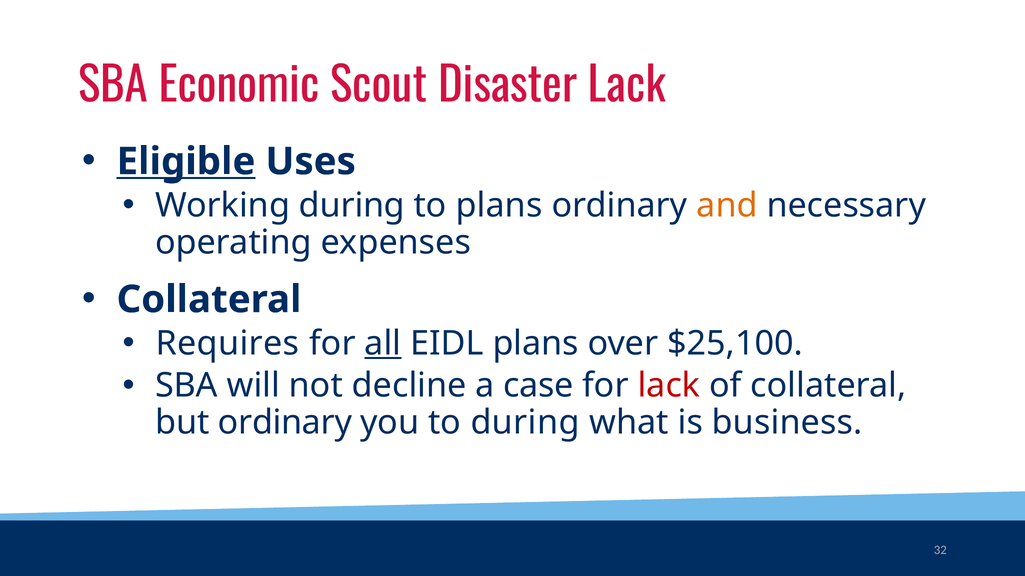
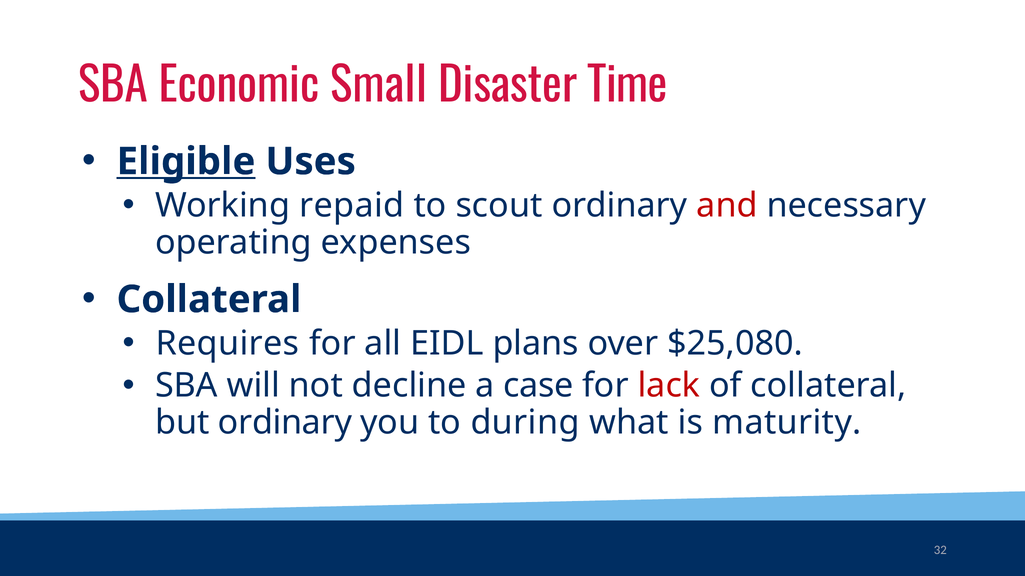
Scout: Scout -> Small
Disaster Lack: Lack -> Time
Working during: during -> repaid
to plans: plans -> scout
and colour: orange -> red
all underline: present -> none
$25,100: $25,100 -> $25,080
business: business -> maturity
